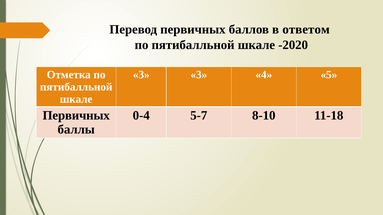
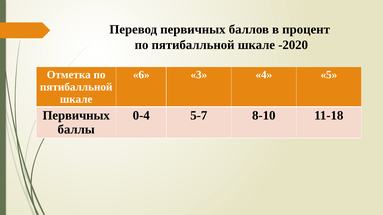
ответом: ответом -> процент
3 at (141, 75): 3 -> 6
